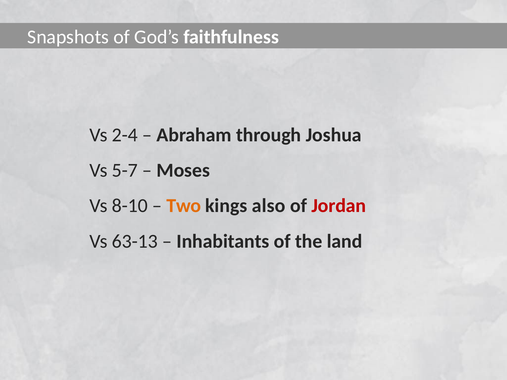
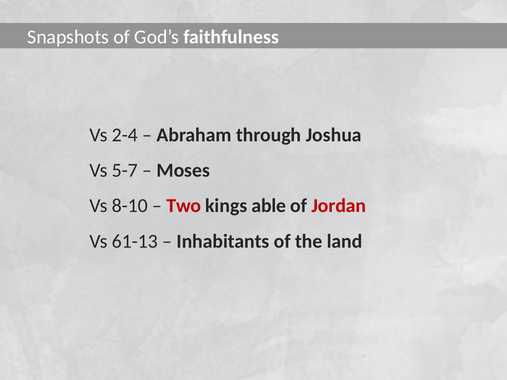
Two colour: orange -> red
also: also -> able
63-13: 63-13 -> 61-13
